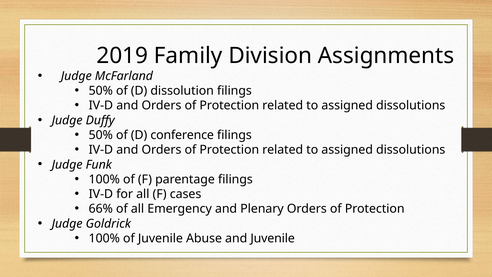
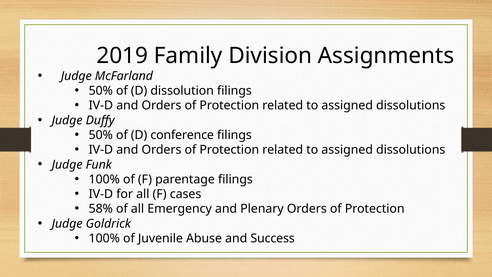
66%: 66% -> 58%
and Juvenile: Juvenile -> Success
